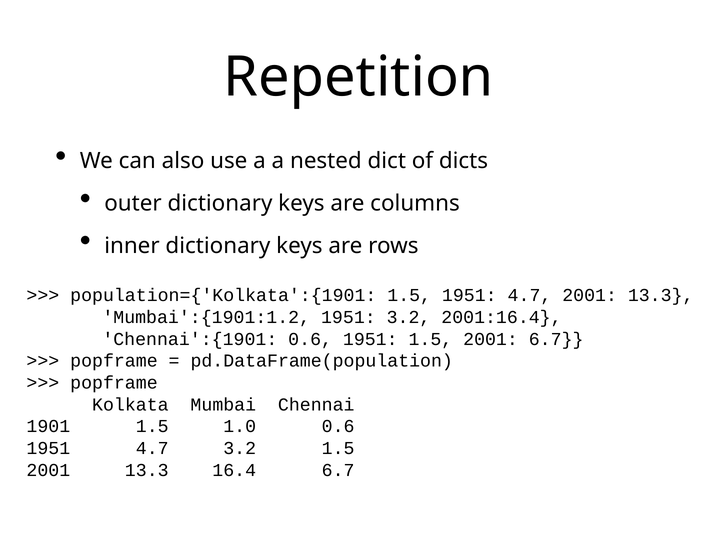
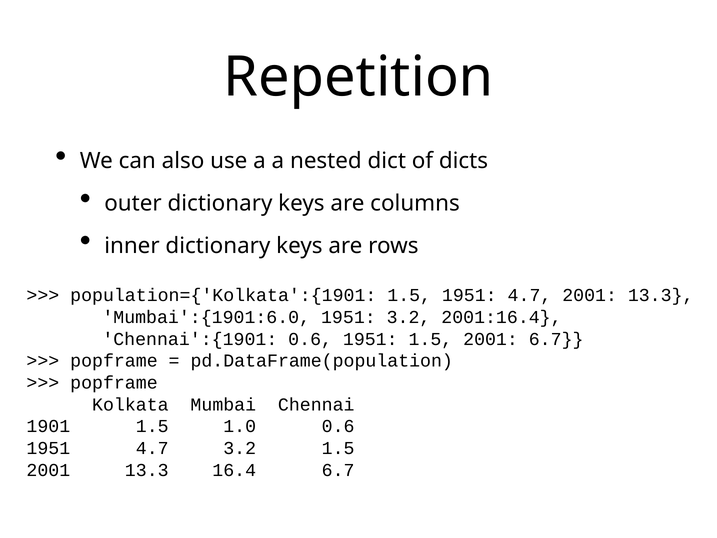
Mumbai':{1901:1.2: Mumbai':{1901:1.2 -> Mumbai':{1901:6.0
